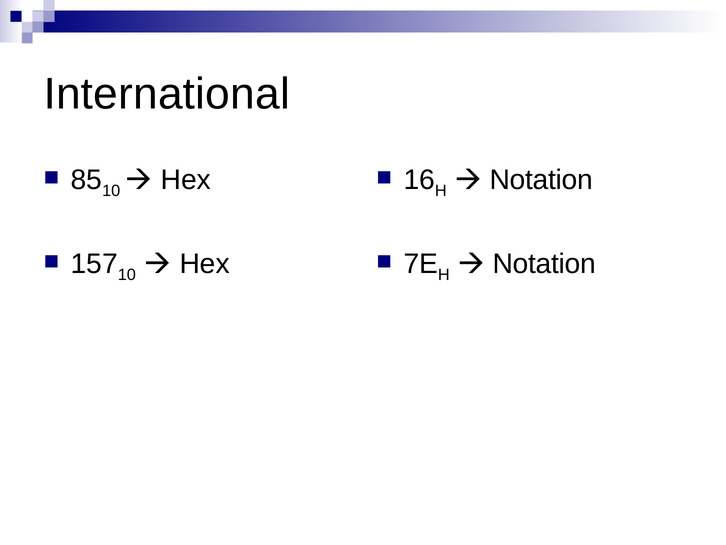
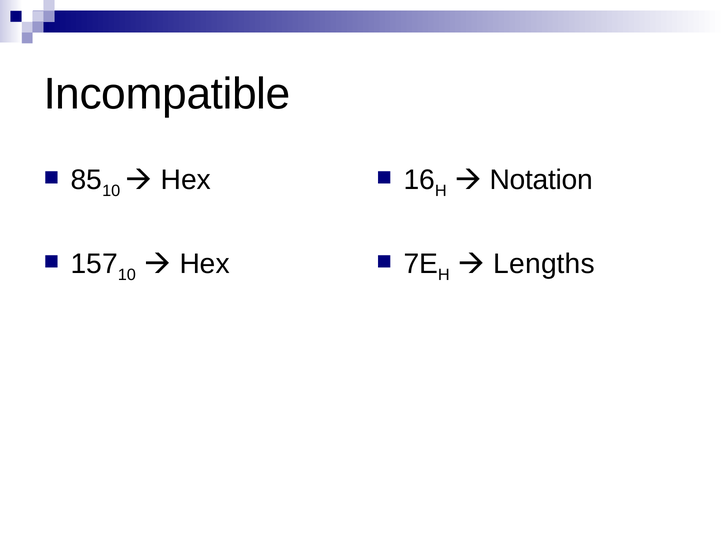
International: International -> Incompatible
Notation at (544, 264): Notation -> Lengths
